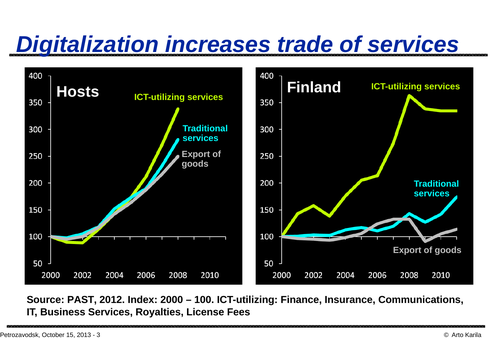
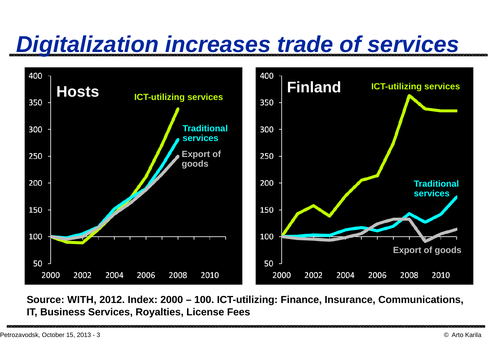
PAST: PAST -> WITH
